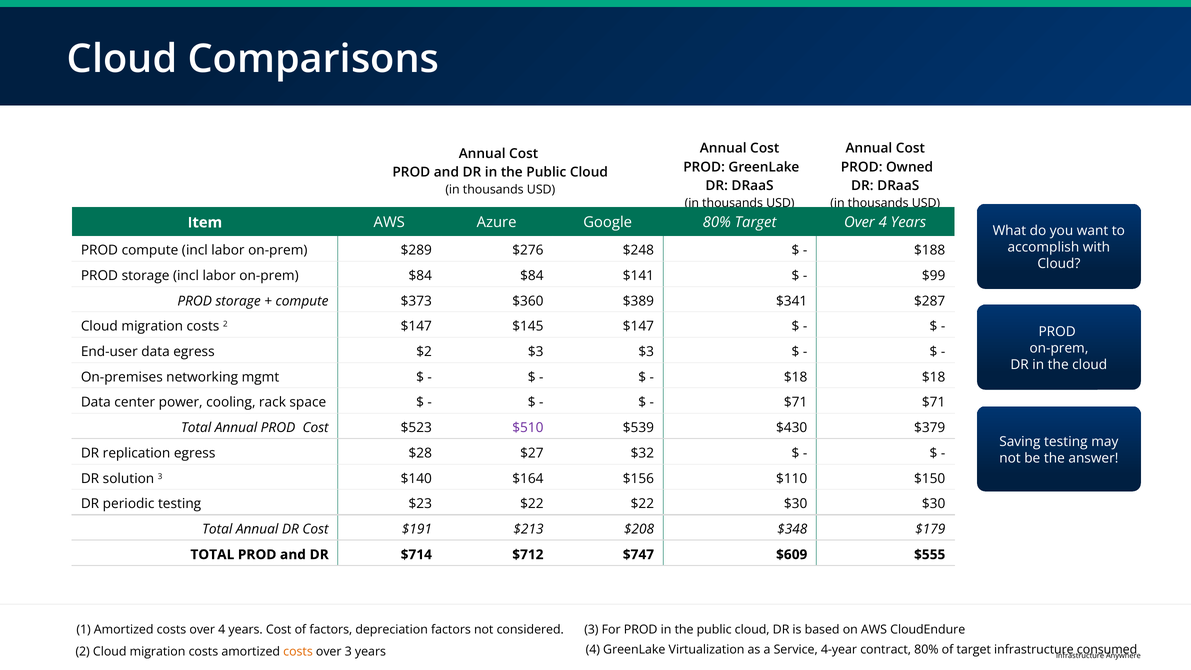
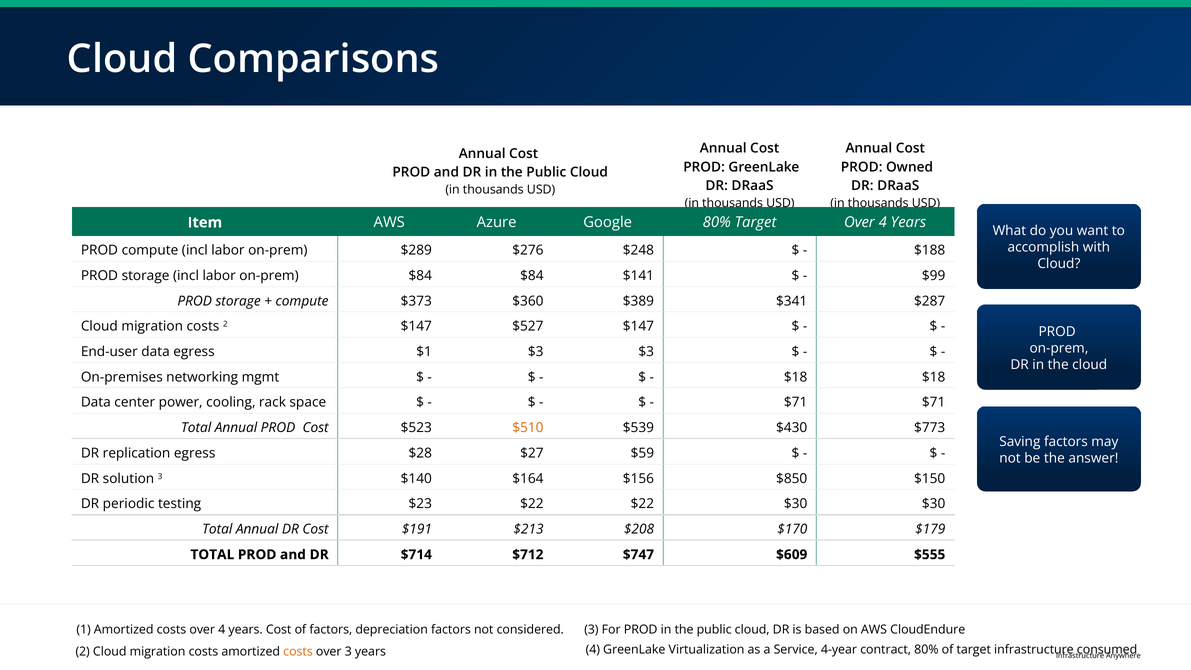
$145: $145 -> $527
$2: $2 -> $1
$510 colour: purple -> orange
$379: $379 -> $773
Saving testing: testing -> factors
$32: $32 -> $59
$110: $110 -> $850
$348: $348 -> $170
